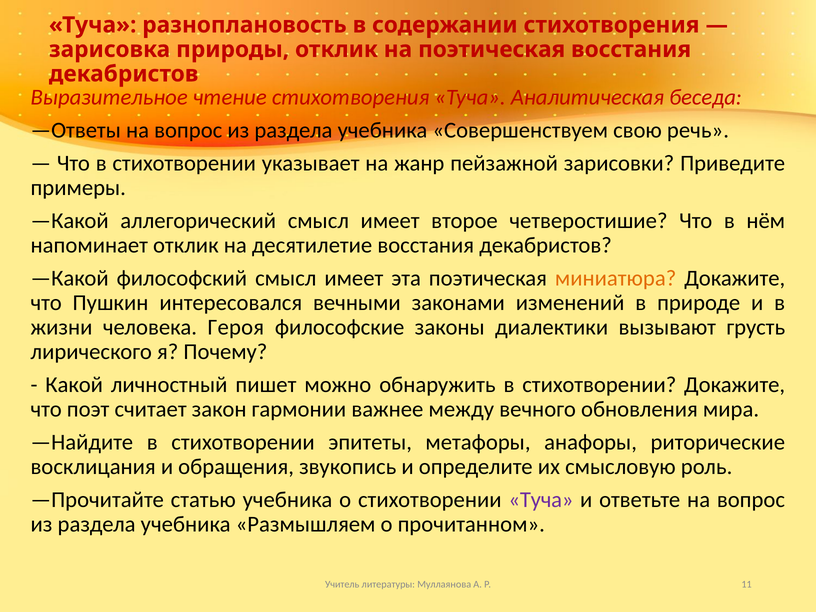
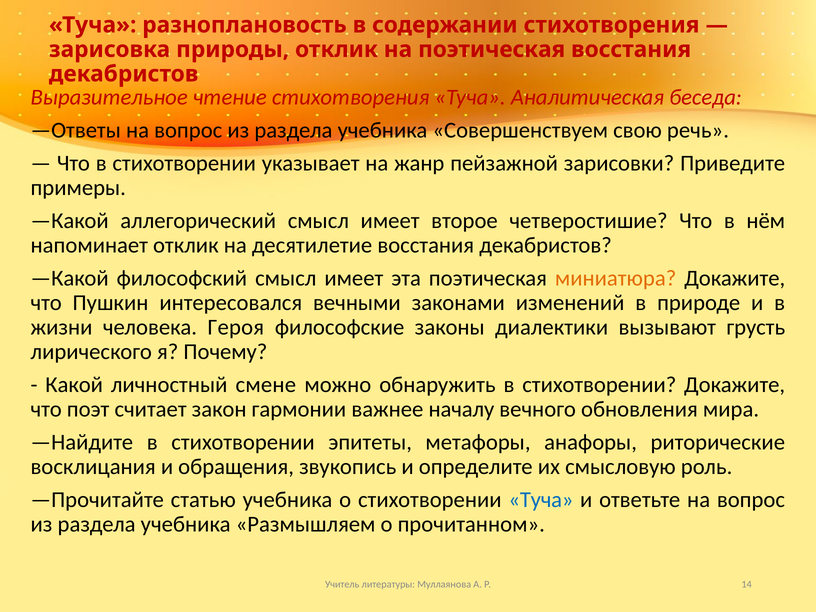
пишет: пишет -> смене
между: между -> началу
Туча at (541, 500) colour: purple -> blue
11: 11 -> 14
